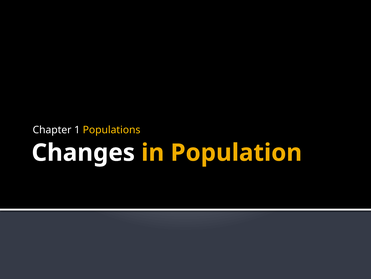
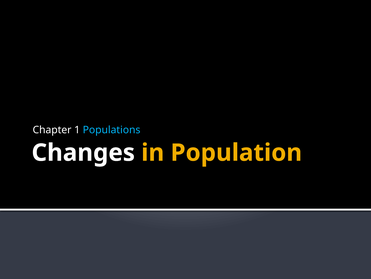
Populations colour: yellow -> light blue
